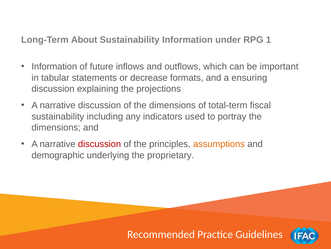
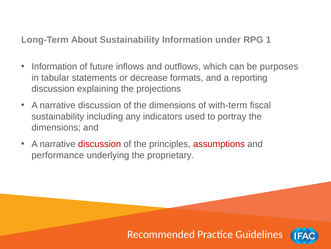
important: important -> purposes
ensuring: ensuring -> reporting
total-term: total-term -> with-term
assumptions colour: orange -> red
demographic: demographic -> performance
